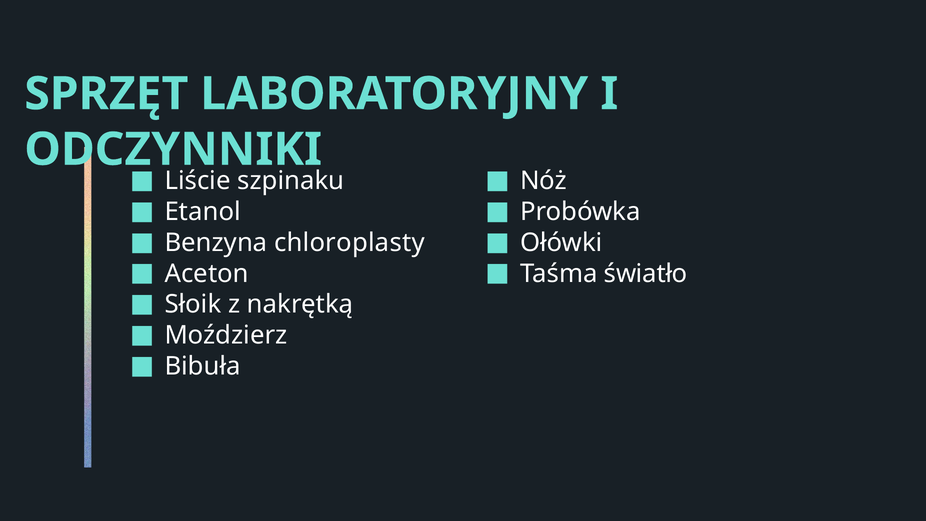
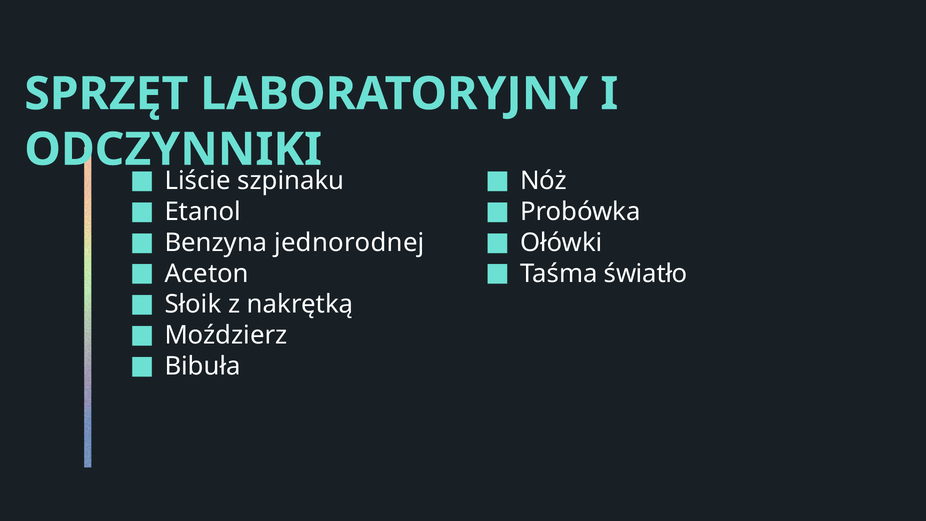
chloroplasty: chloroplasty -> jednorodnej
